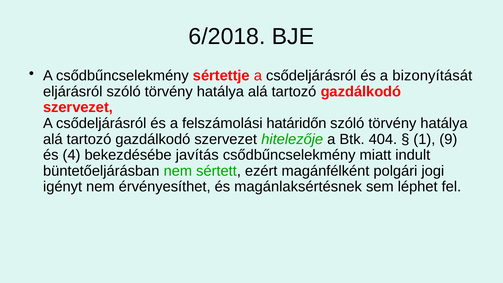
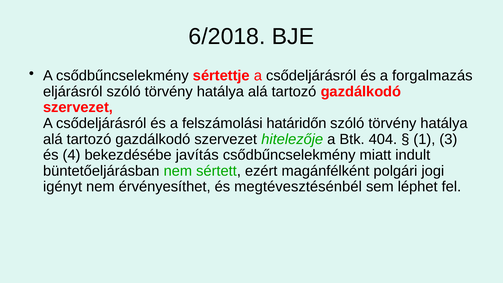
bizonyítását: bizonyítását -> forgalmazás
9: 9 -> 3
magánlaksértésnek: magánlaksértésnek -> megtévesztésénbél
